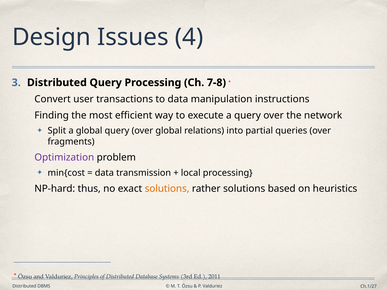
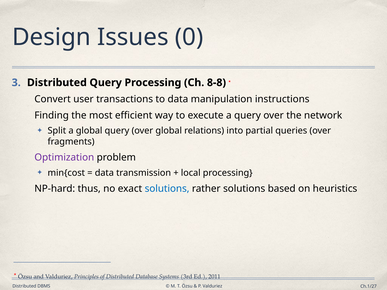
4: 4 -> 0
7-8: 7-8 -> 8-8
solutions at (167, 189) colour: orange -> blue
